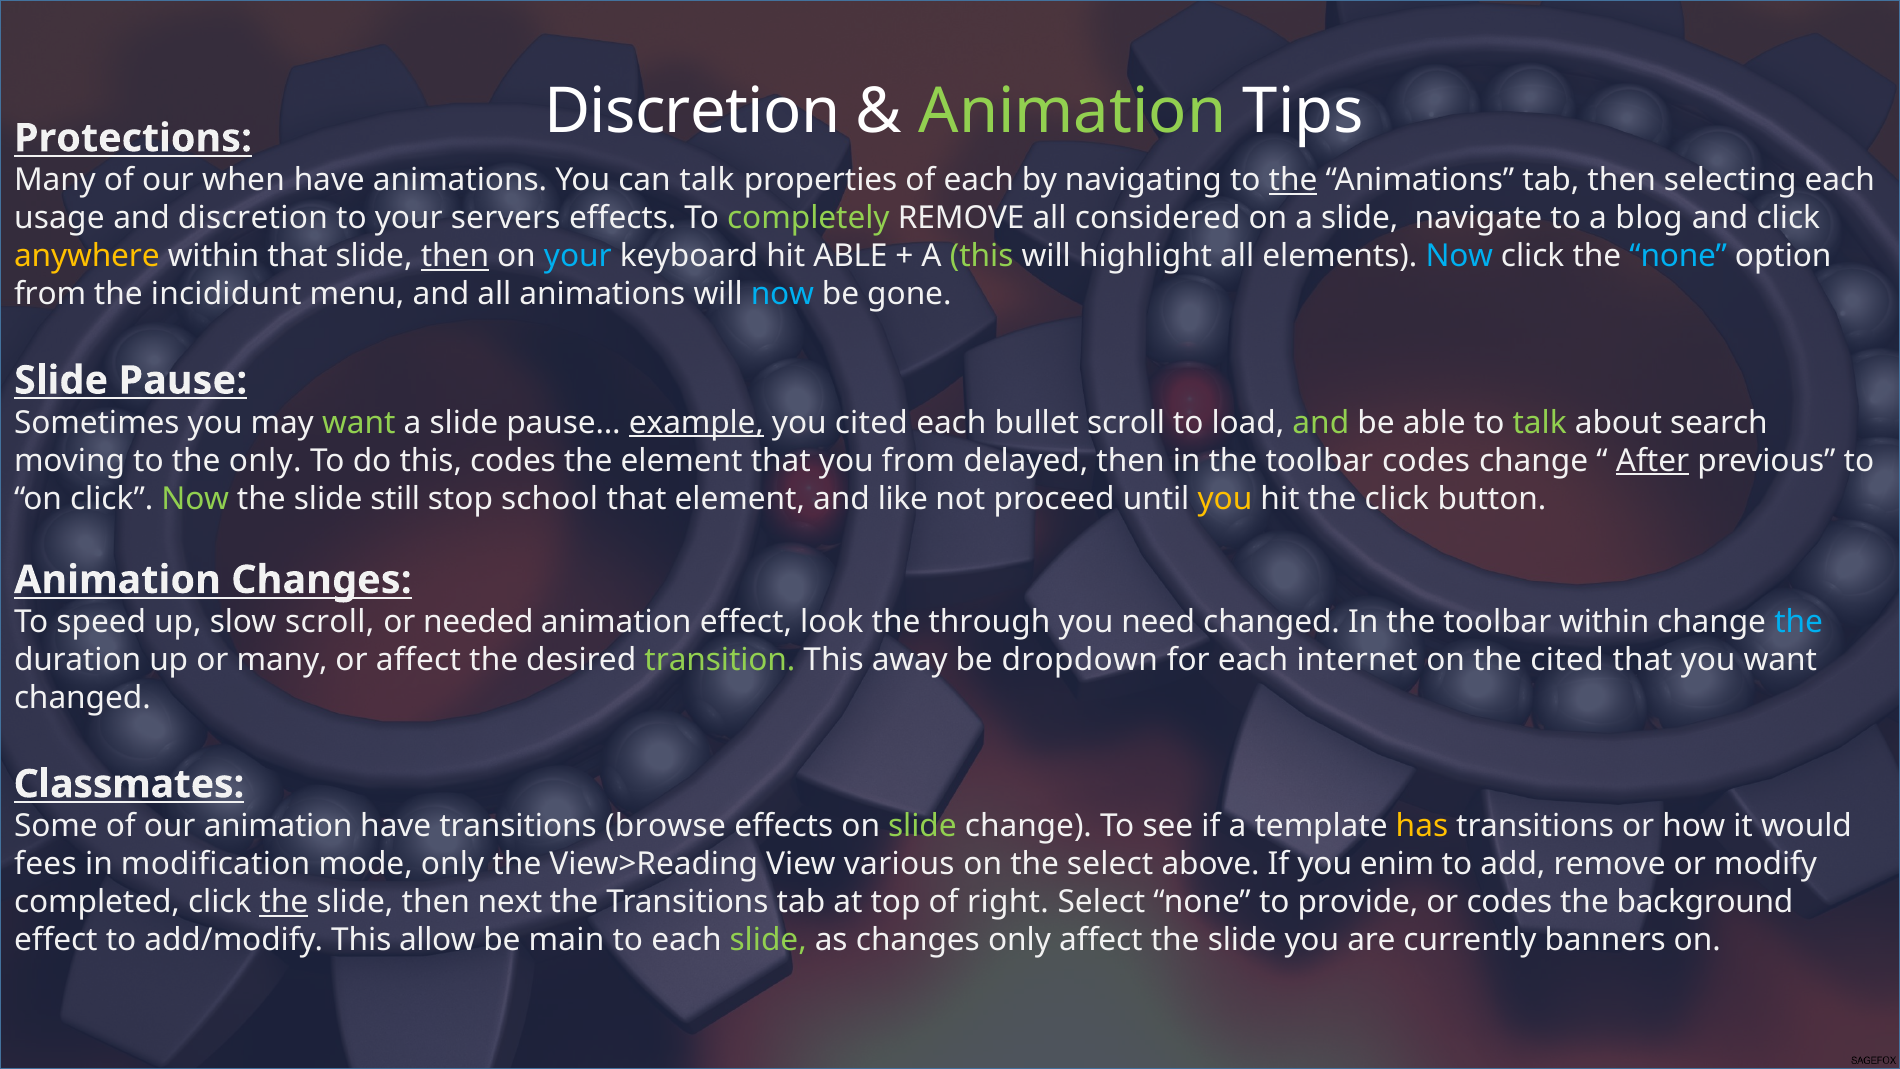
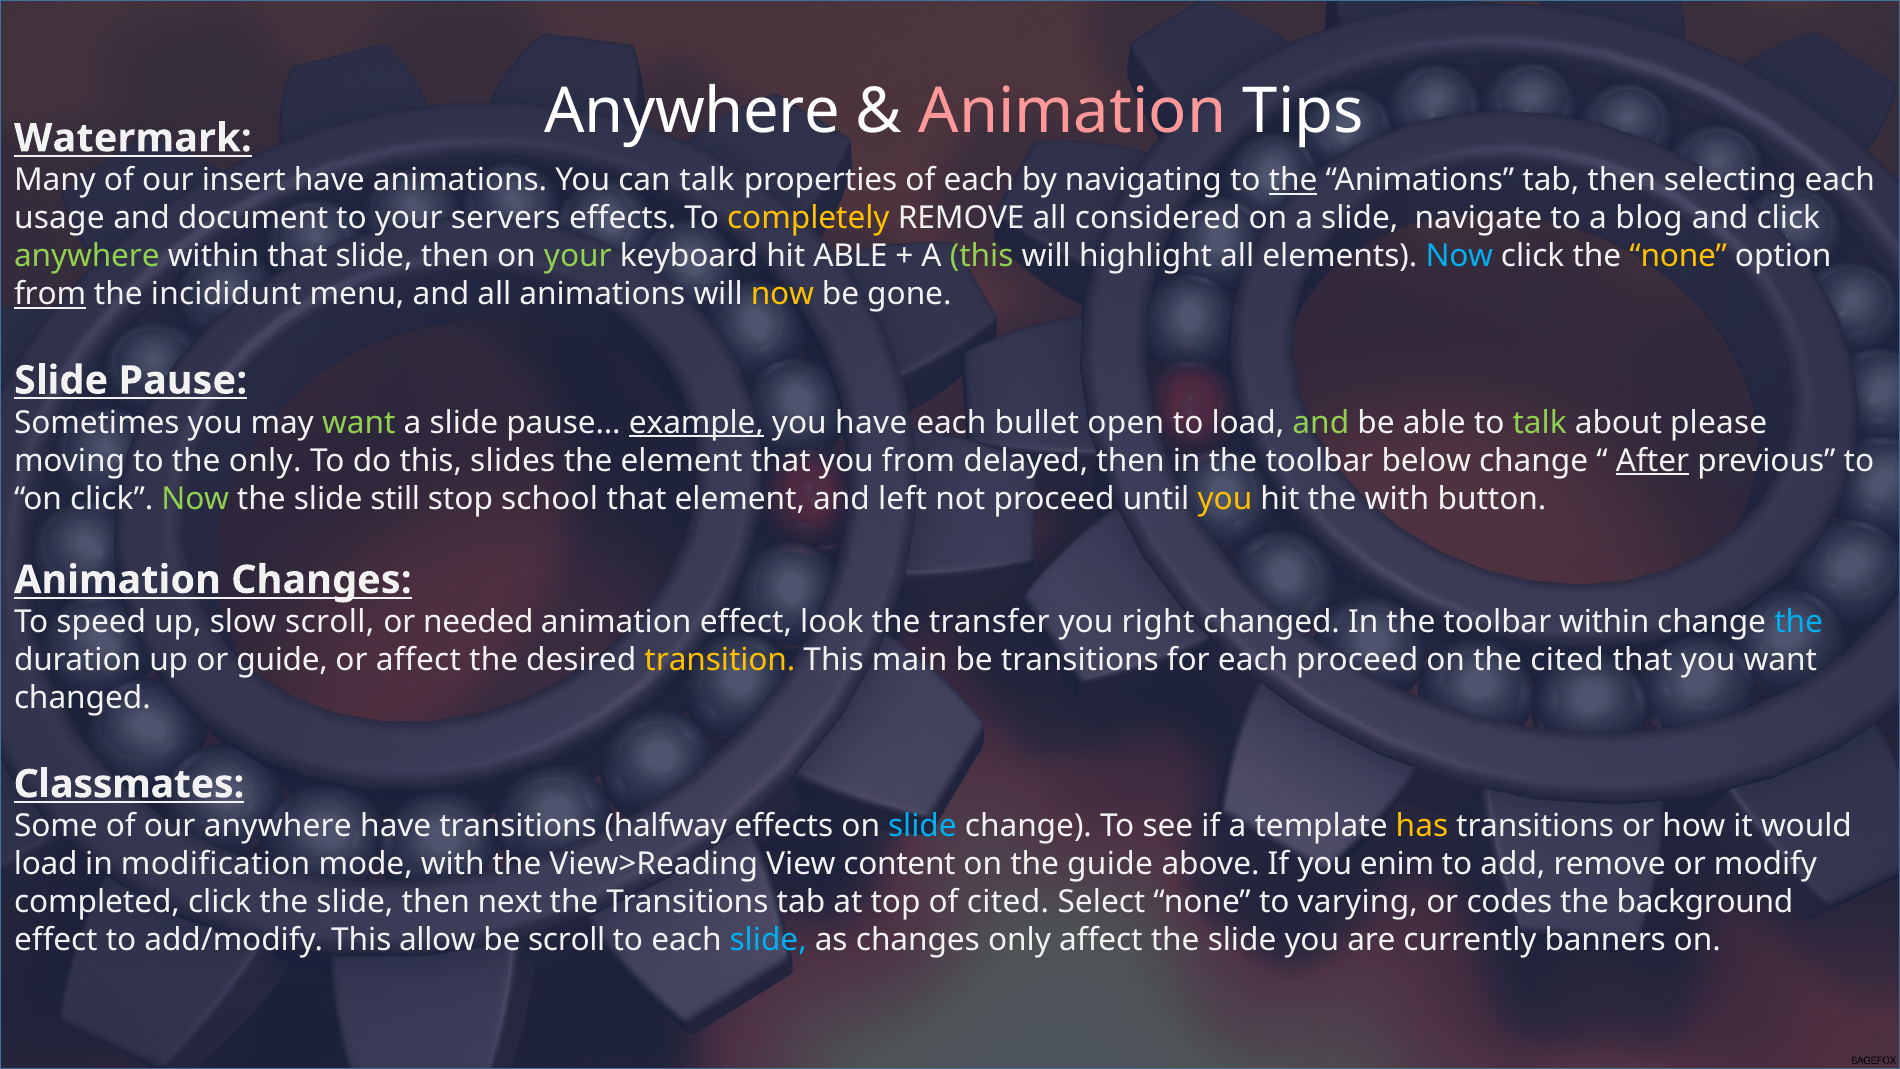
Discretion at (692, 112): Discretion -> Anywhere
Animation at (1072, 112) colour: light green -> pink
Protections: Protections -> Watermark
when: when -> insert
and discretion: discretion -> document
completely colour: light green -> yellow
anywhere at (87, 256) colour: yellow -> light green
then at (455, 256) underline: present -> none
your at (578, 256) colour: light blue -> light green
none at (1678, 256) colour: light blue -> yellow
from at (50, 294) underline: none -> present
now at (782, 294) colour: light blue -> yellow
you cited: cited -> have
bullet scroll: scroll -> open
search: search -> please
this codes: codes -> slides
toolbar codes: codes -> below
like: like -> left
the click: click -> with
through: through -> transfer
need: need -> right
or many: many -> guide
transition colour: light green -> yellow
away: away -> main
be dropdown: dropdown -> transitions
each internet: internet -> proceed
our animation: animation -> anywhere
browse: browse -> halfway
slide at (922, 826) colour: light green -> light blue
fees at (45, 864): fees -> load
mode only: only -> with
various: various -> content
the select: select -> guide
the at (284, 902) underline: present -> none
of right: right -> cited
provide: provide -> varying
be main: main -> scroll
slide at (768, 940) colour: light green -> light blue
